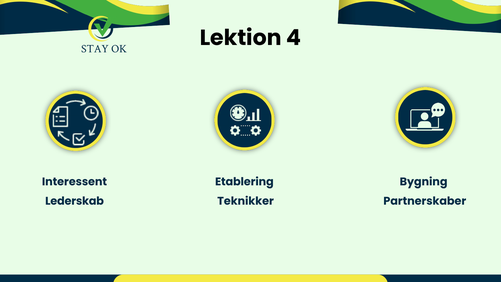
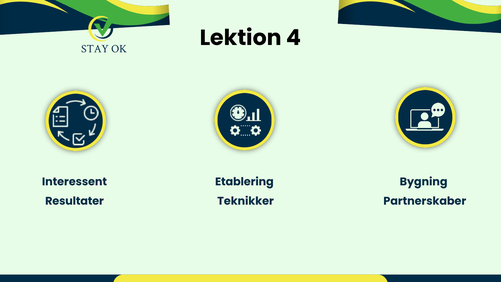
Lederskab: Lederskab -> Resultater
